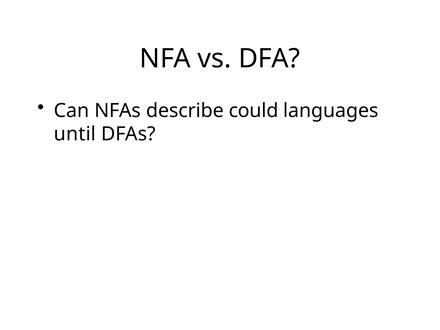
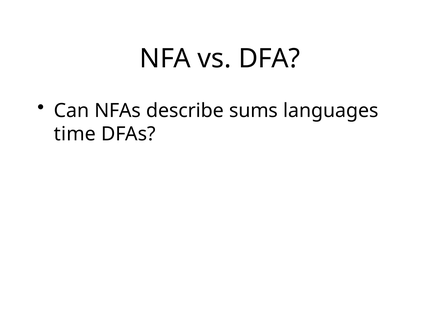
could: could -> sums
until: until -> time
